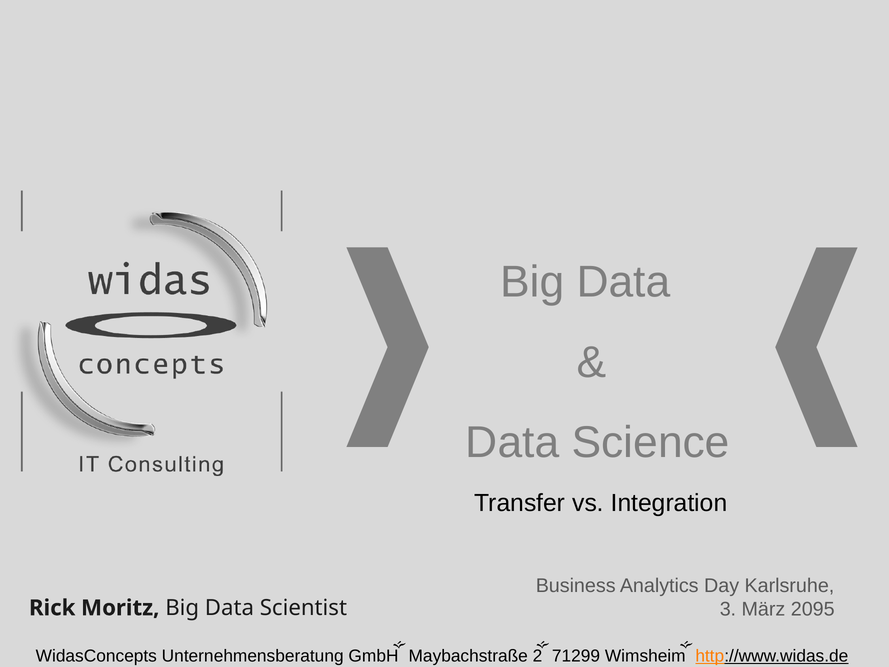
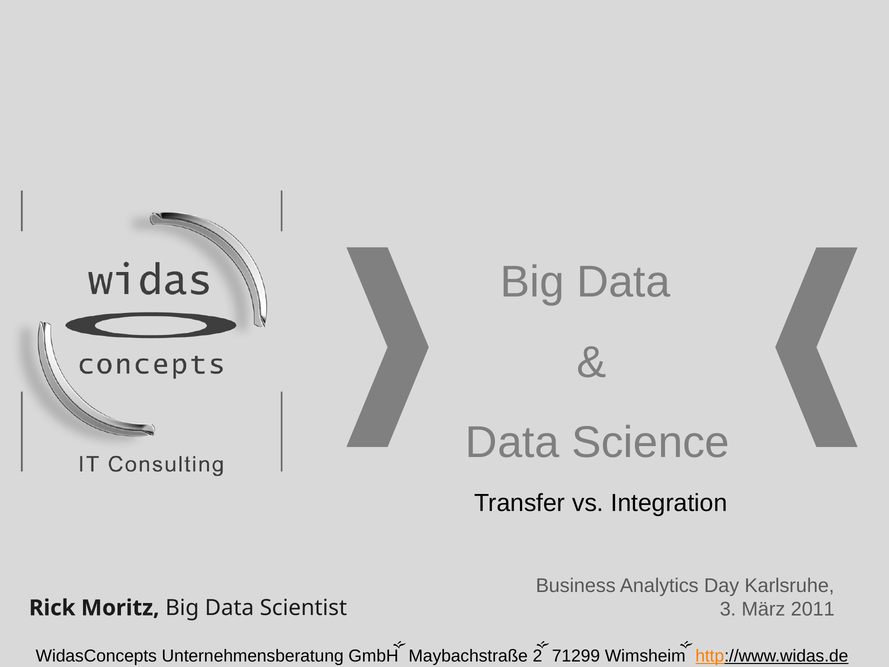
2095: 2095 -> 2011
